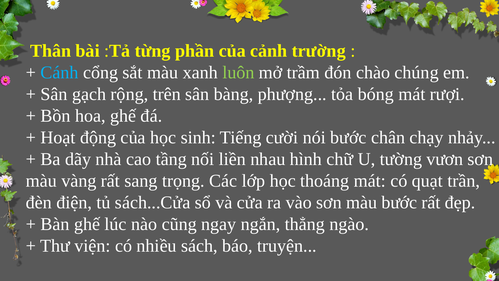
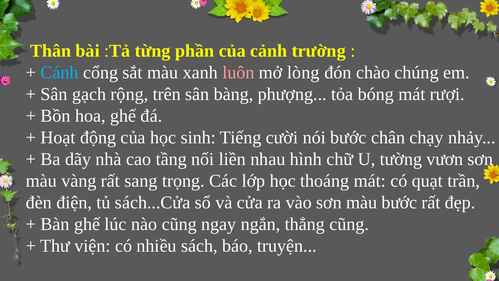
luôn colour: light green -> pink
trầm: trầm -> lòng
thẳng ngào: ngào -> cũng
